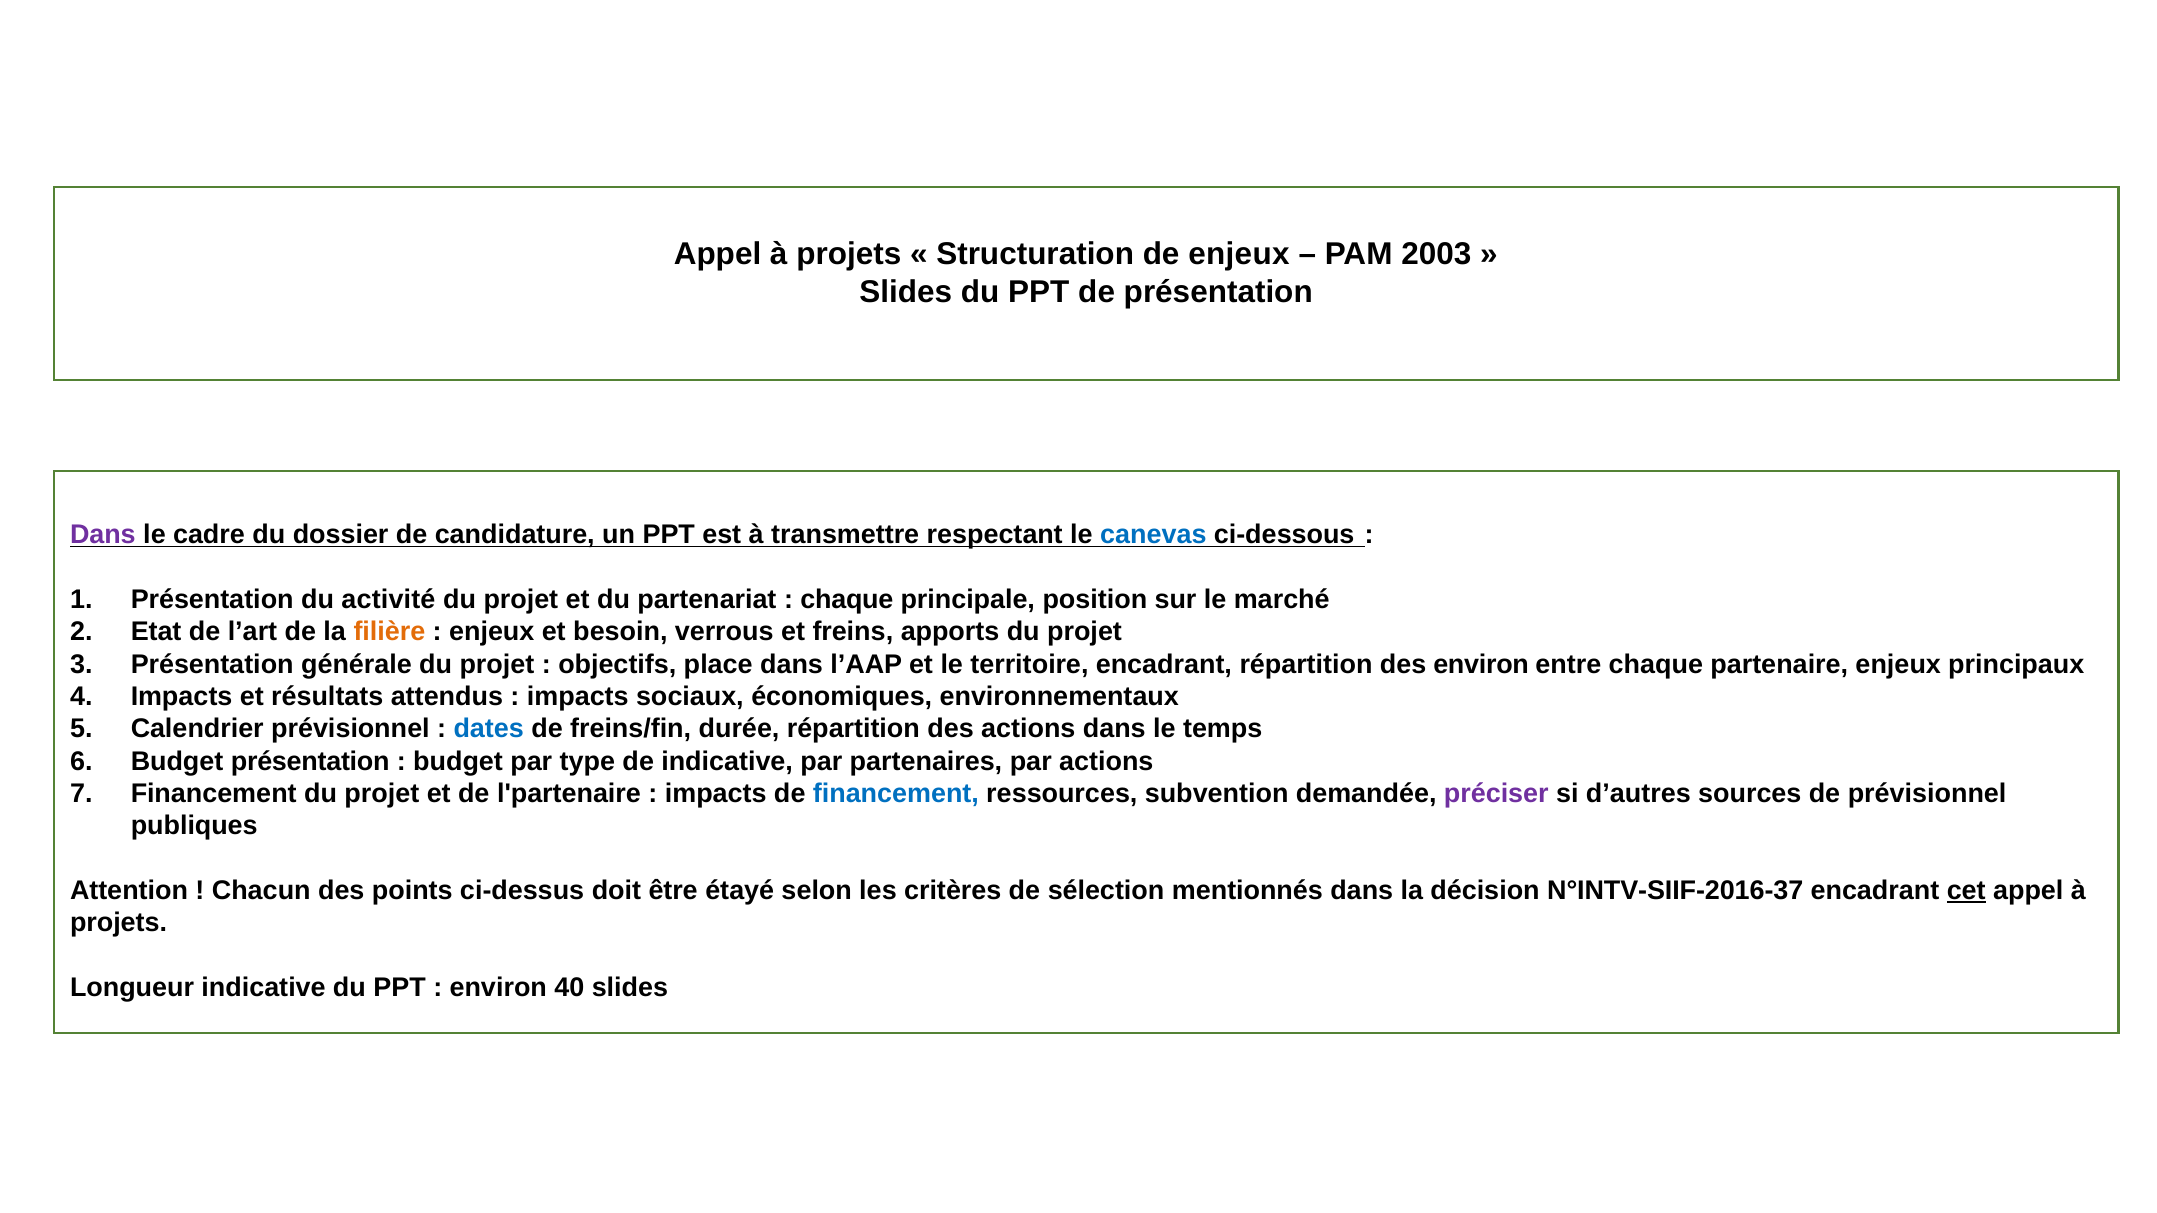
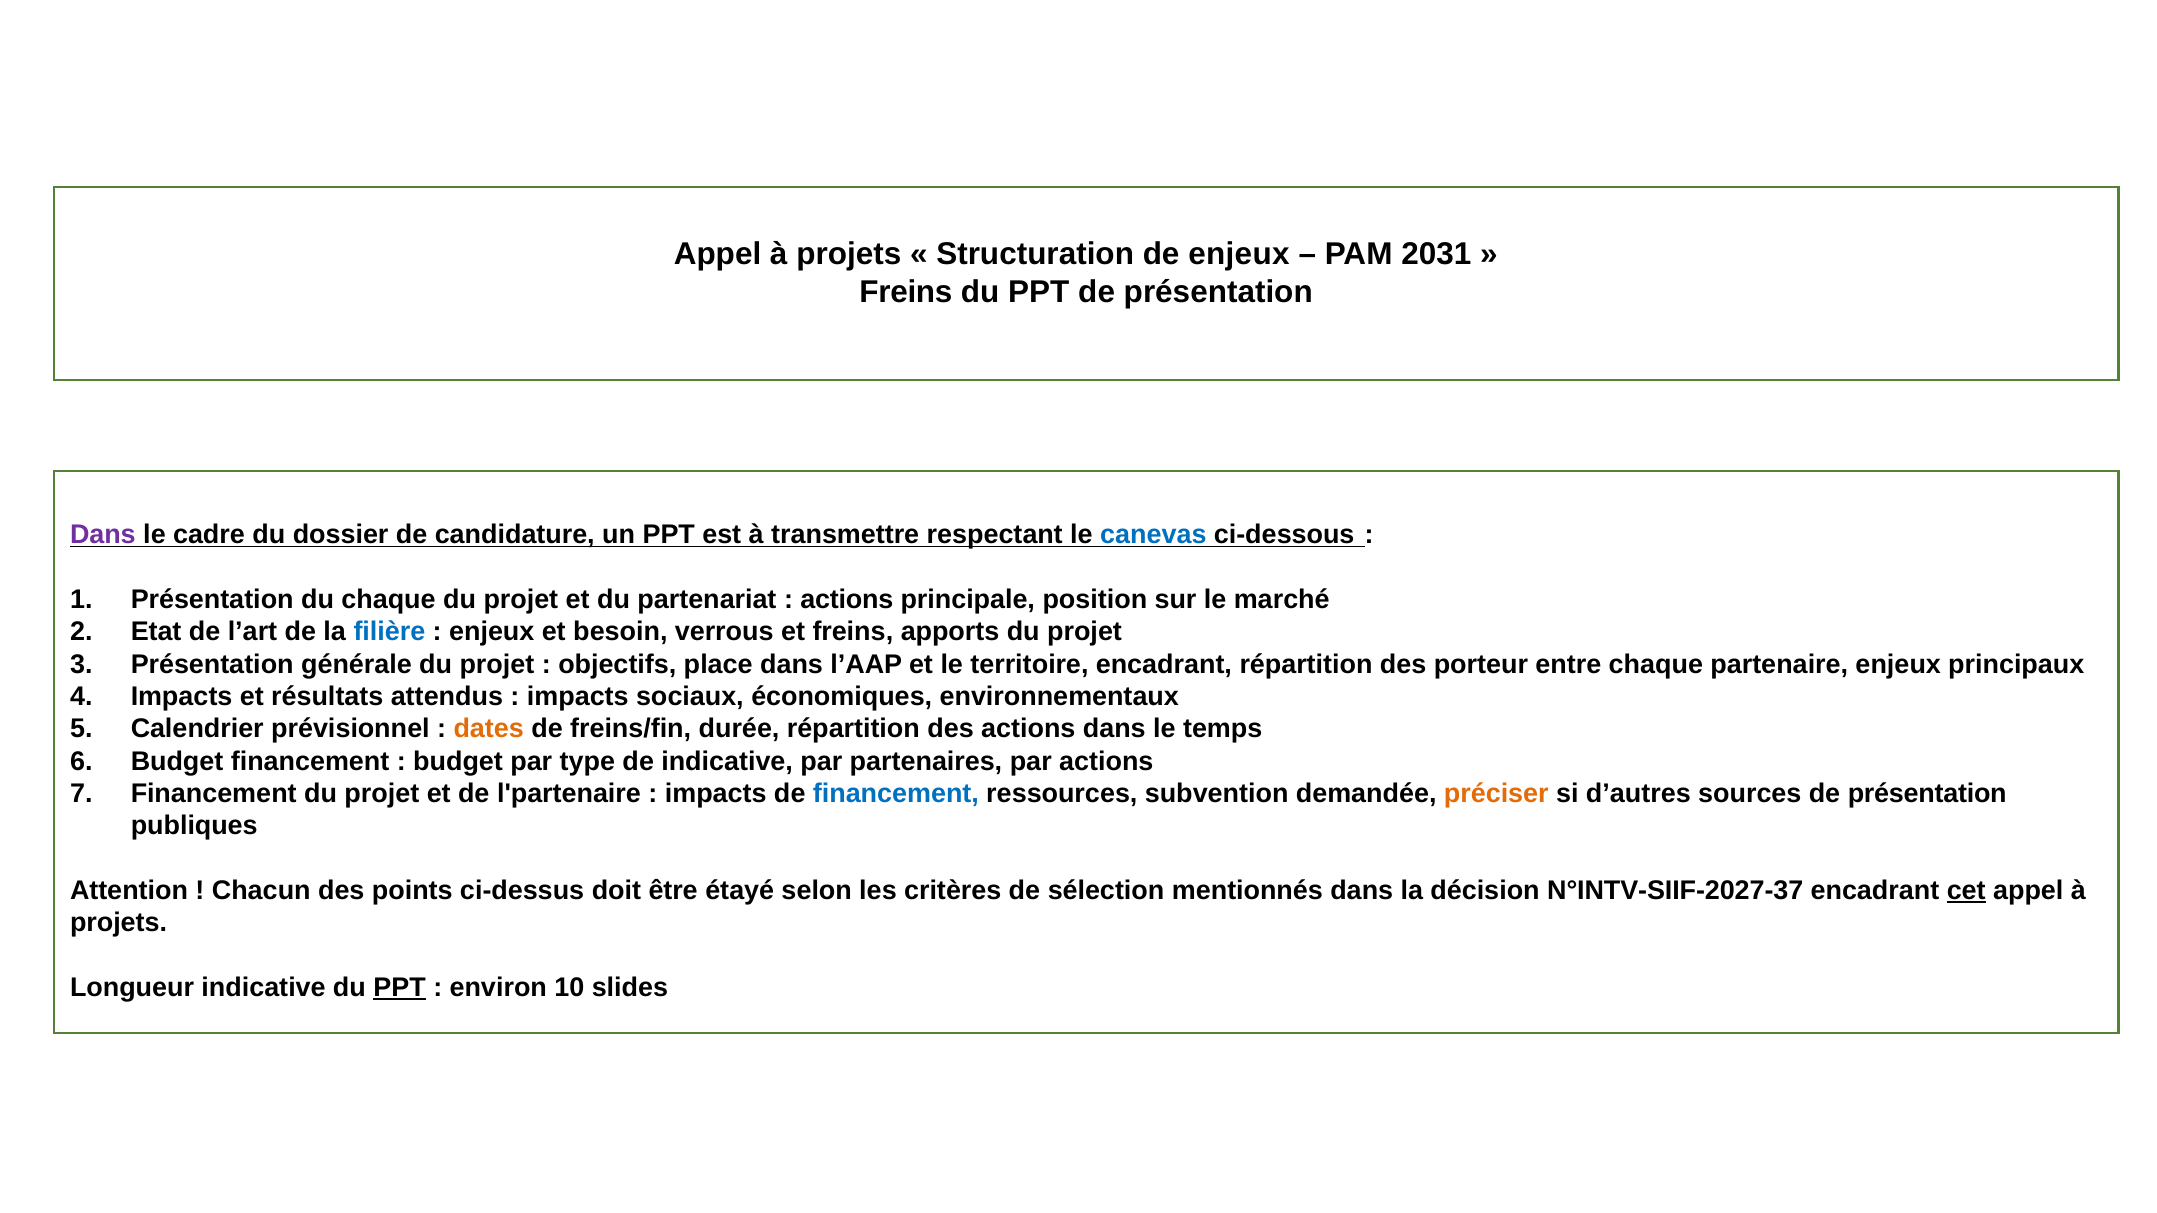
2003: 2003 -> 2031
Slides at (906, 292): Slides -> Freins
du activité: activité -> chaque
chaque at (847, 600): chaque -> actions
filière colour: orange -> blue
des environ: environ -> porteur
dates colour: blue -> orange
Budget présentation: présentation -> financement
préciser colour: purple -> orange
sources de prévisionnel: prévisionnel -> présentation
N°INTV-SIIF-2016-37: N°INTV-SIIF-2016-37 -> N°INTV-SIIF-2027-37
PPT at (400, 988) underline: none -> present
40: 40 -> 10
